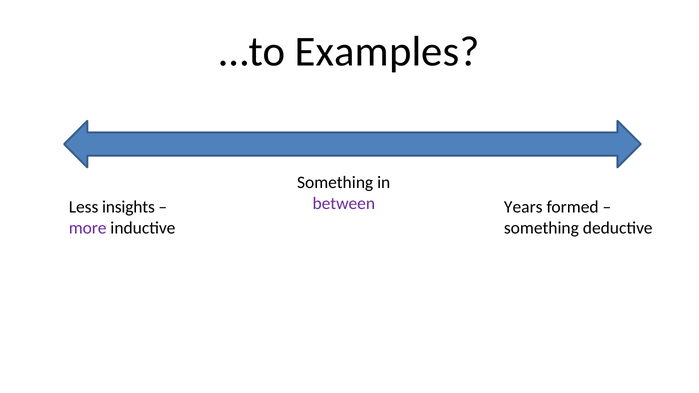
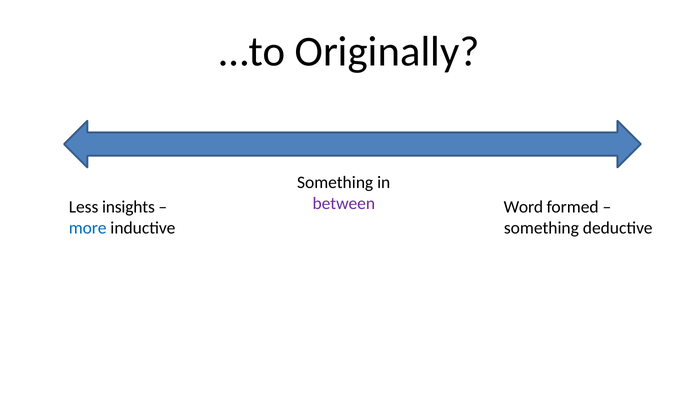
Examples: Examples -> Originally
Years: Years -> Word
more colour: purple -> blue
